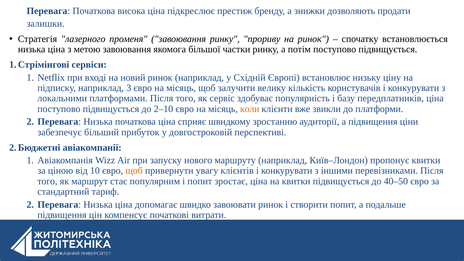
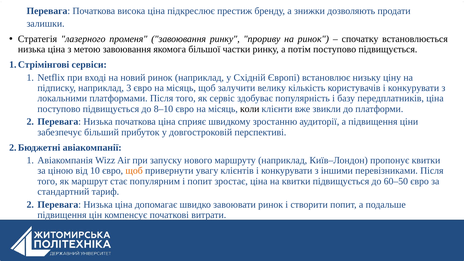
2–10: 2–10 -> 8–10
коли colour: orange -> black
40–50: 40–50 -> 60–50
